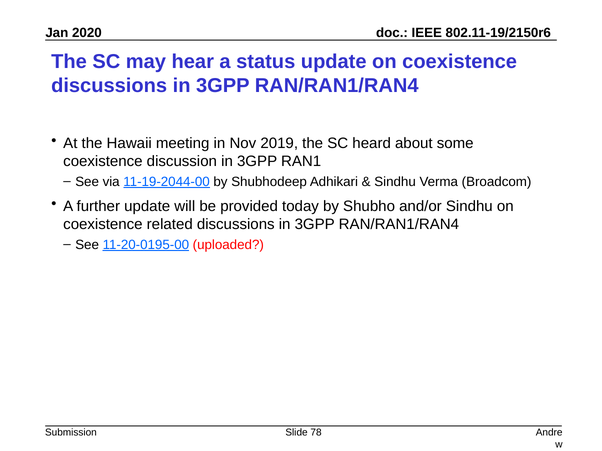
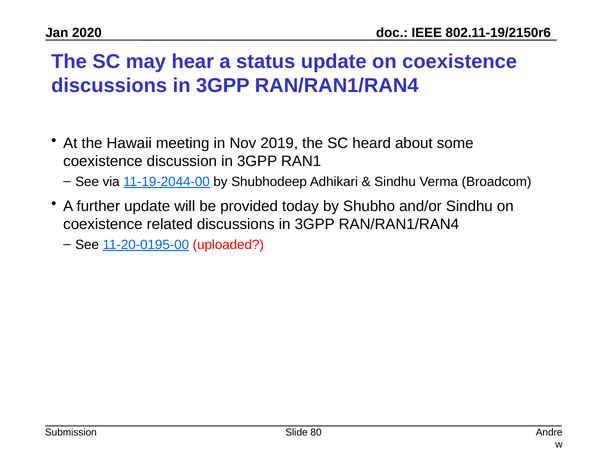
78: 78 -> 80
